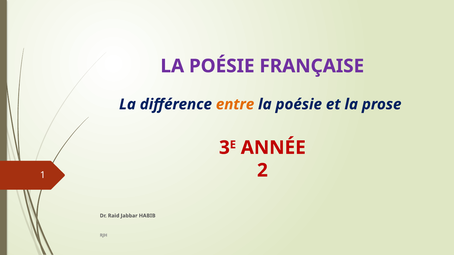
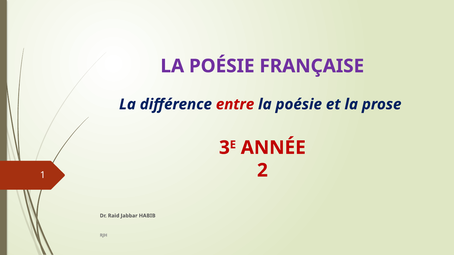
entre colour: orange -> red
